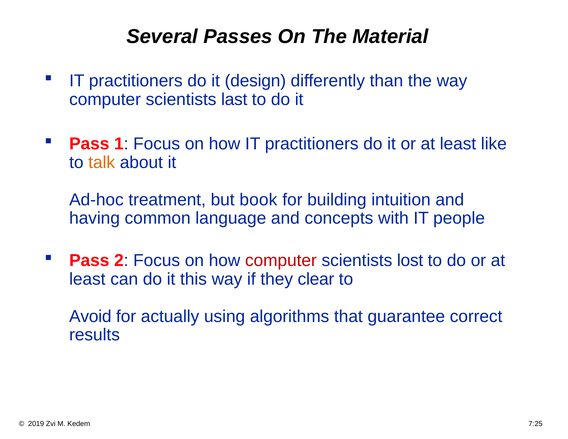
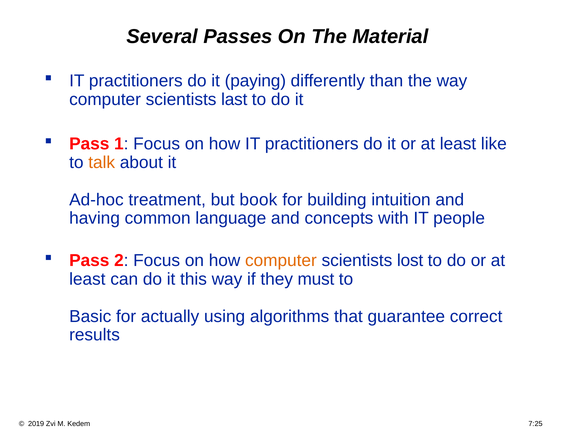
design: design -> paying
computer at (281, 261) colour: red -> orange
clear: clear -> must
Avoid: Avoid -> Basic
